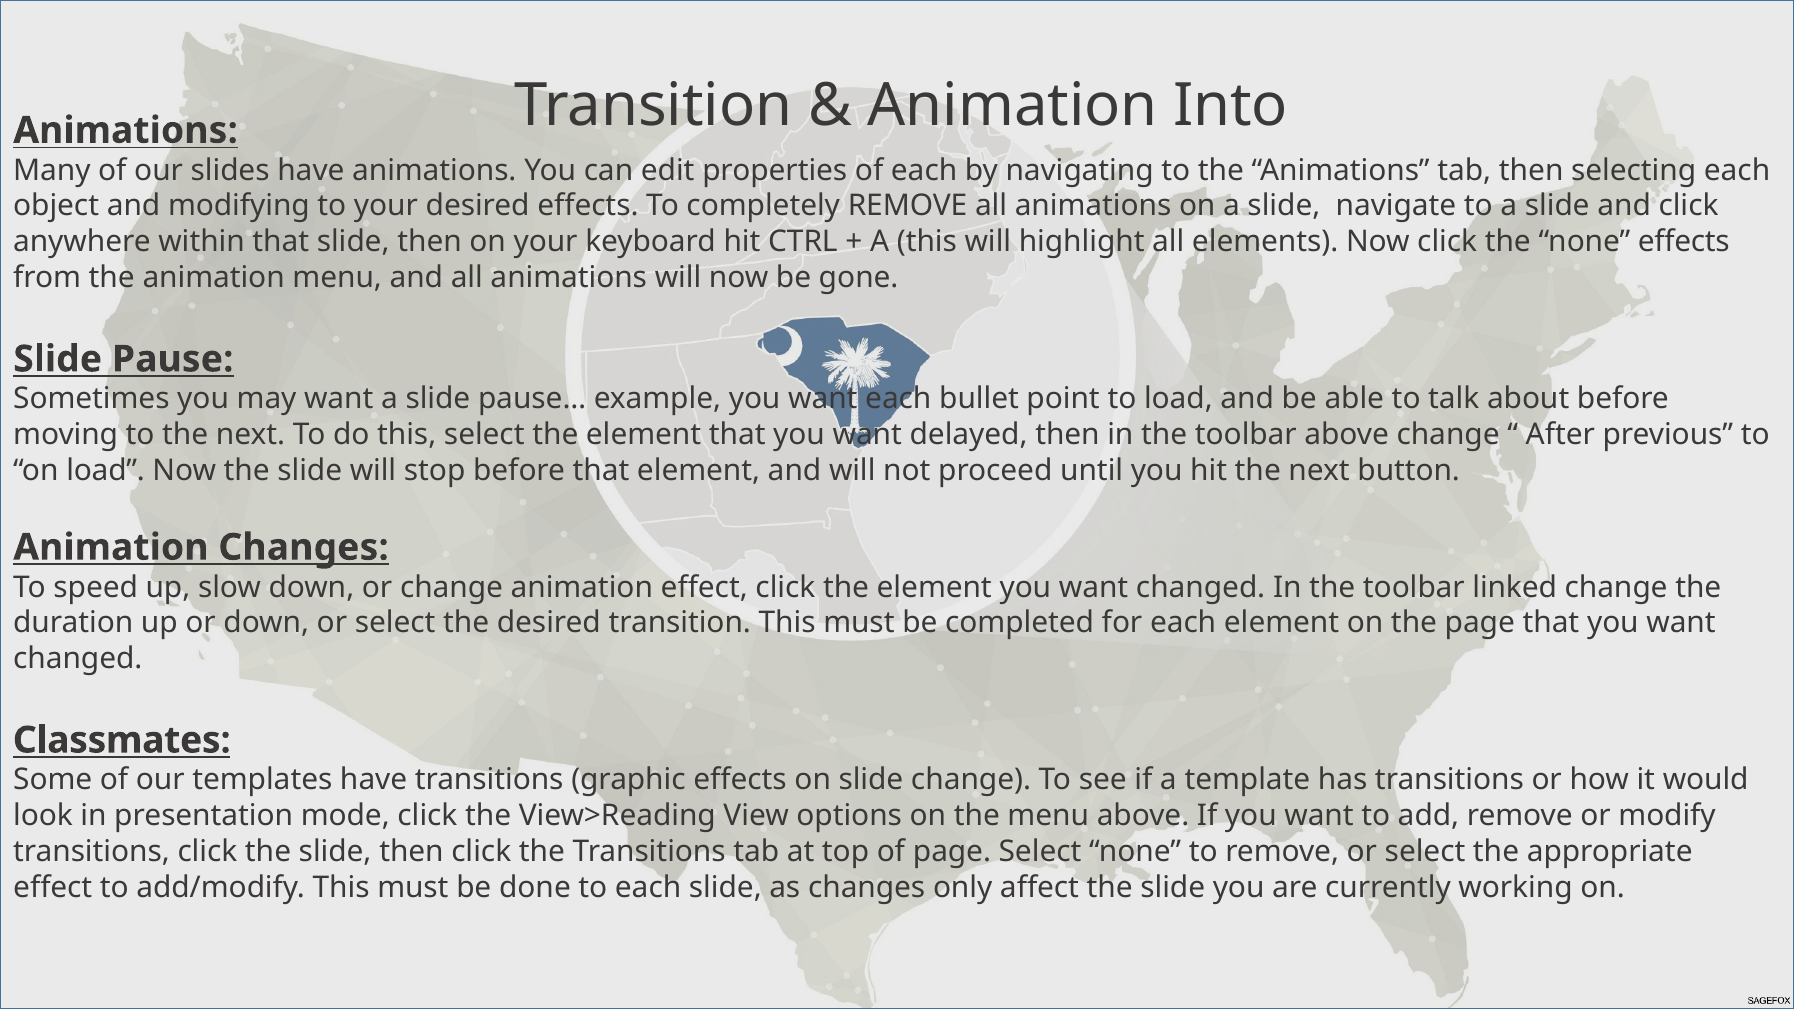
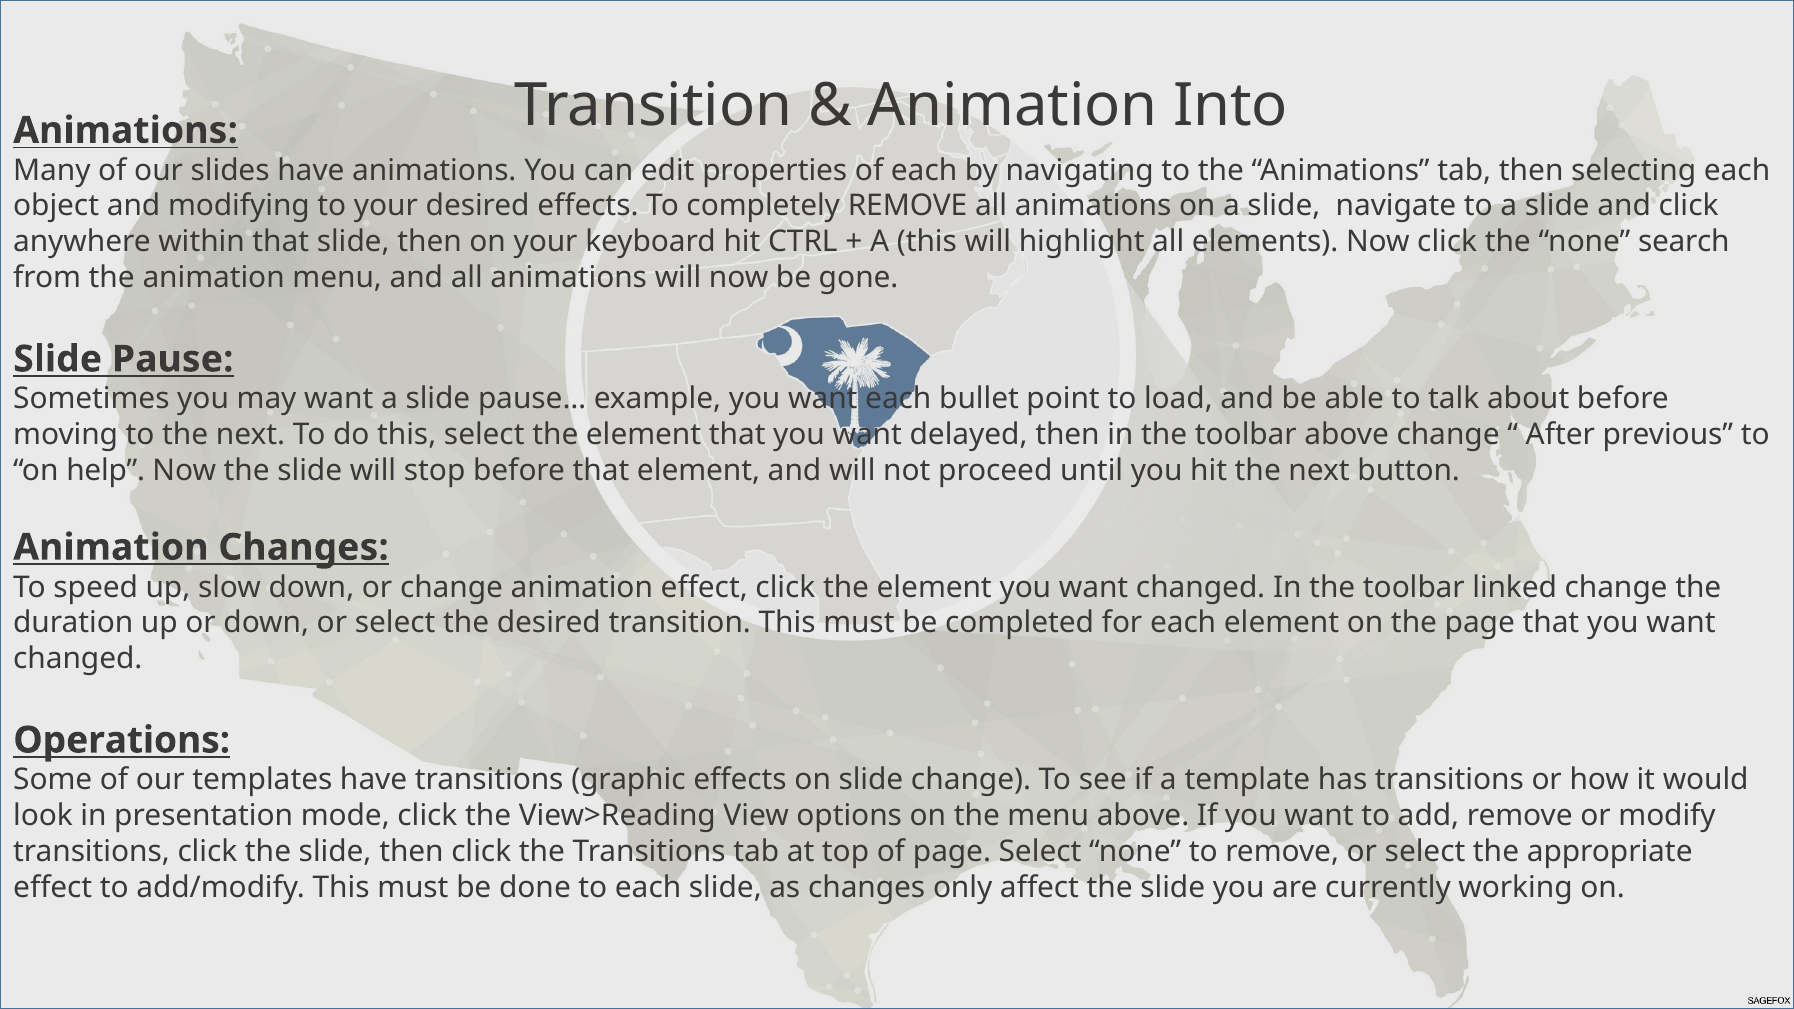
none effects: effects -> search
on load: load -> help
Classmates: Classmates -> Operations
